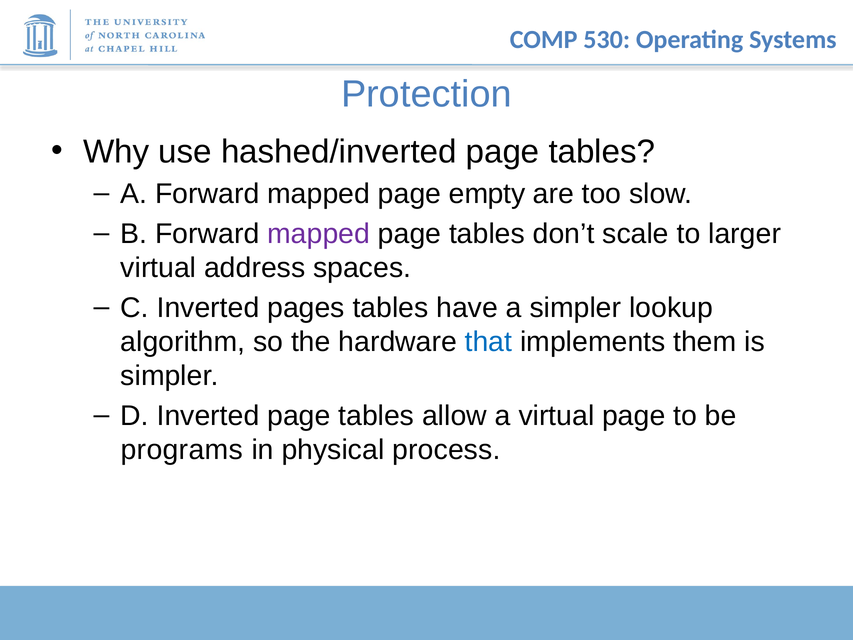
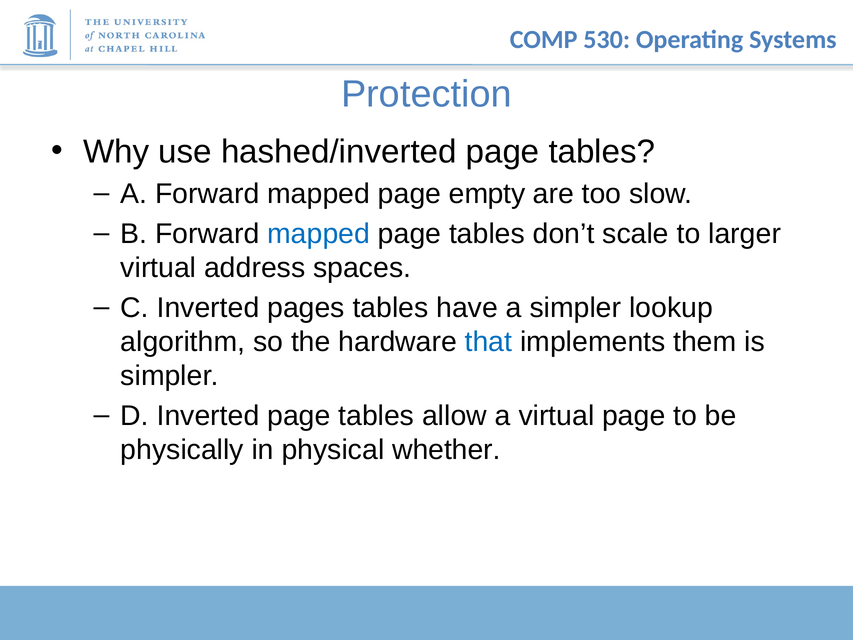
mapped at (319, 234) colour: purple -> blue
programs: programs -> physically
process: process -> whether
